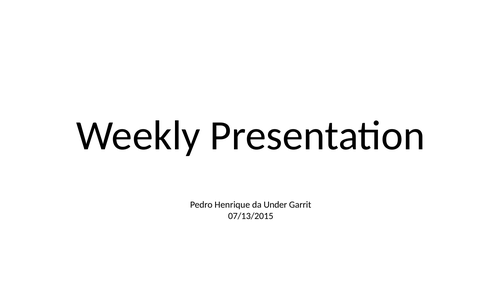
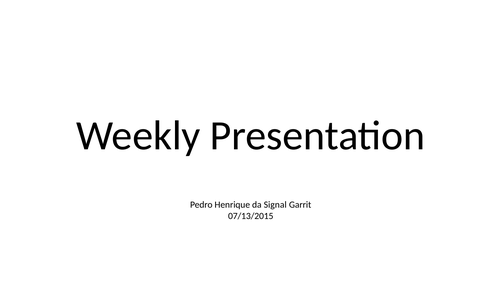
Under: Under -> Signal
